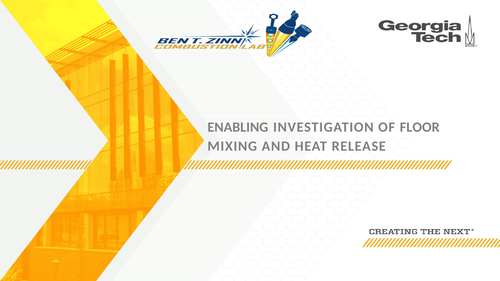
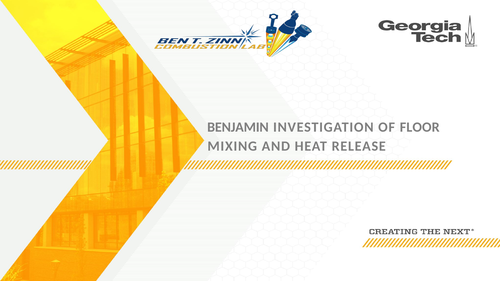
ENABLING: ENABLING -> BENJAMIN
